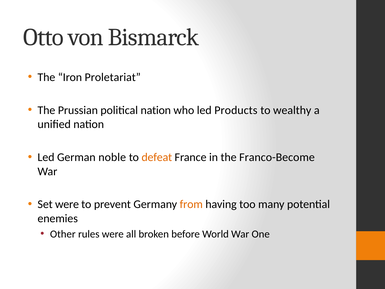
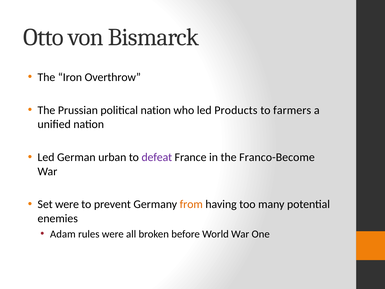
Proletariat: Proletariat -> Overthrow
wealthy: wealthy -> farmers
noble: noble -> urban
defeat colour: orange -> purple
Other: Other -> Adam
